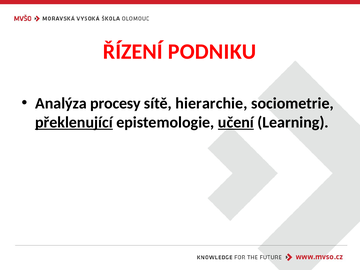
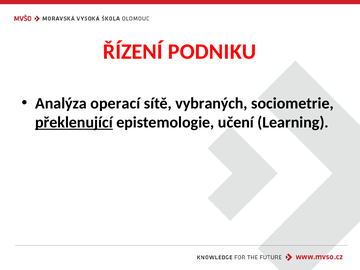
procesy: procesy -> operací
hierarchie: hierarchie -> vybraných
učení underline: present -> none
